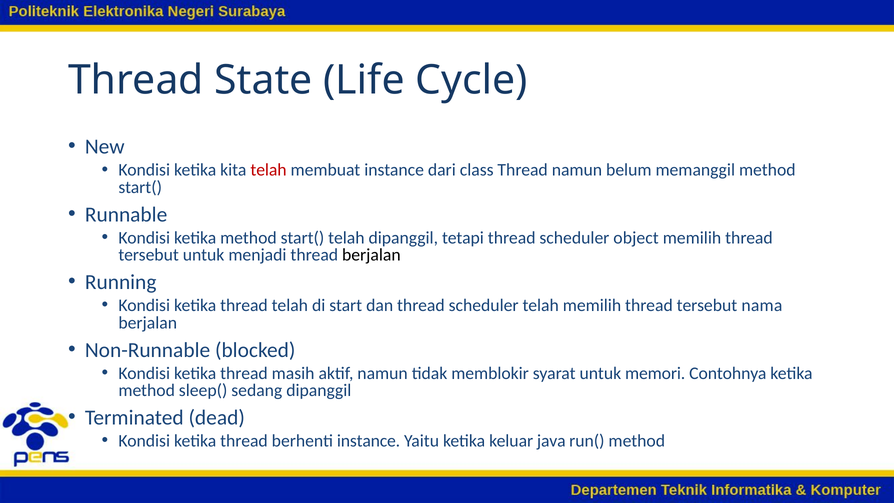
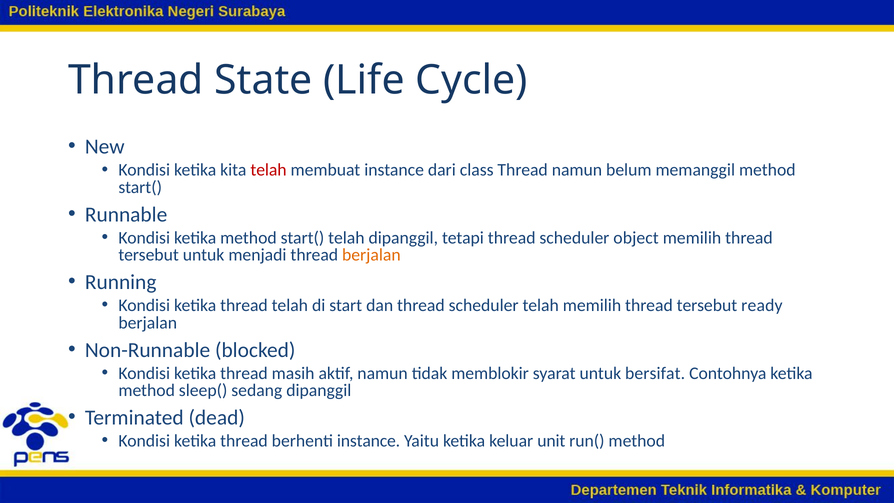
berjalan at (371, 255) colour: black -> orange
nama: nama -> ready
memori: memori -> bersifat
java: java -> unit
